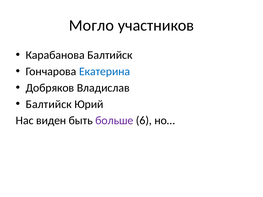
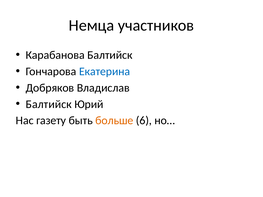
Могло: Могло -> Немца
виден: виден -> газету
больше colour: purple -> orange
